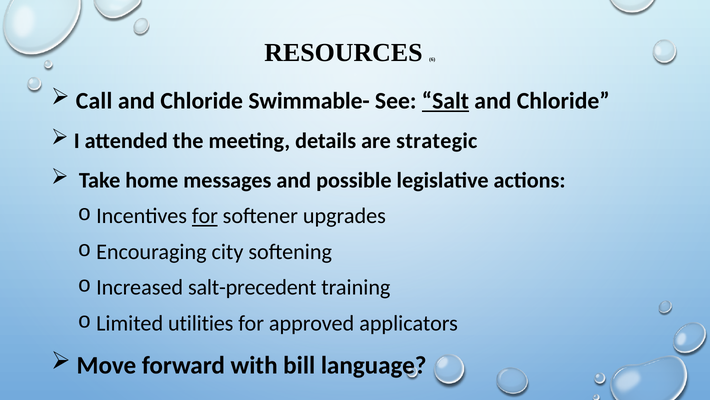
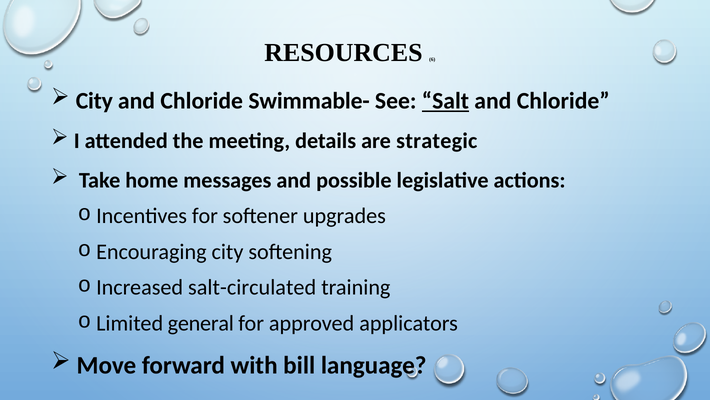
Call at (94, 101): Call -> City
for at (205, 216) underline: present -> none
salt-precedent: salt-precedent -> salt-circulated
utilities: utilities -> general
